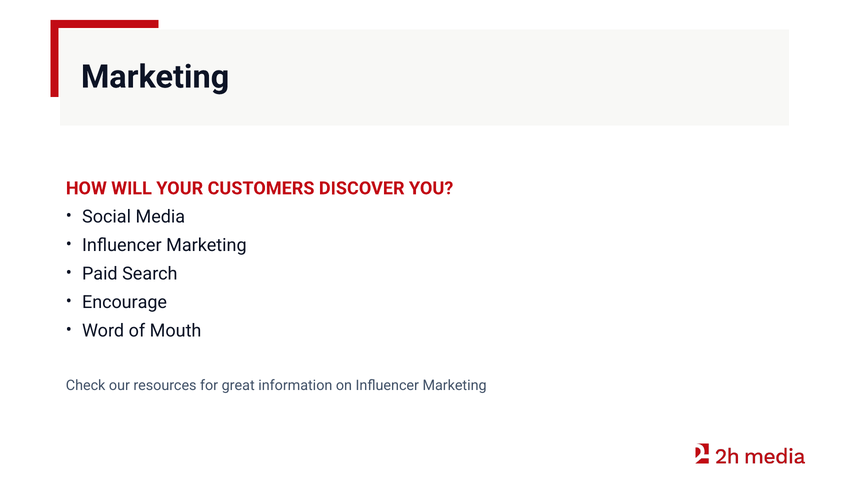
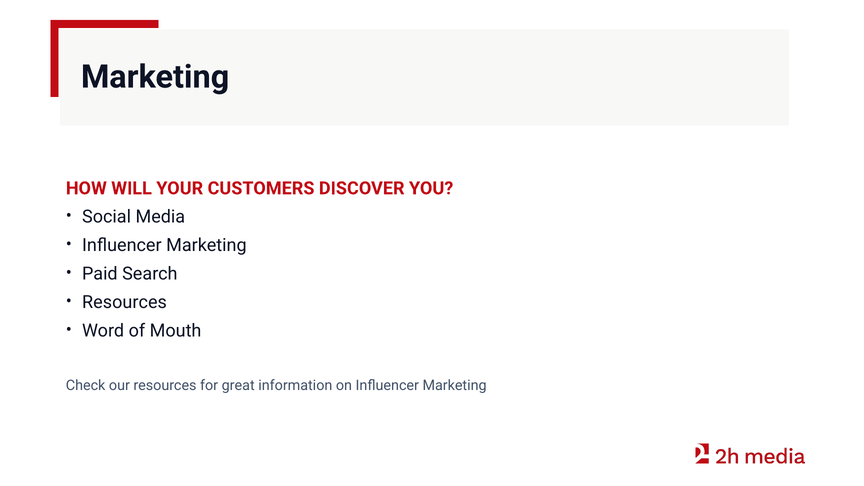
Encourage at (125, 302): Encourage -> Resources
